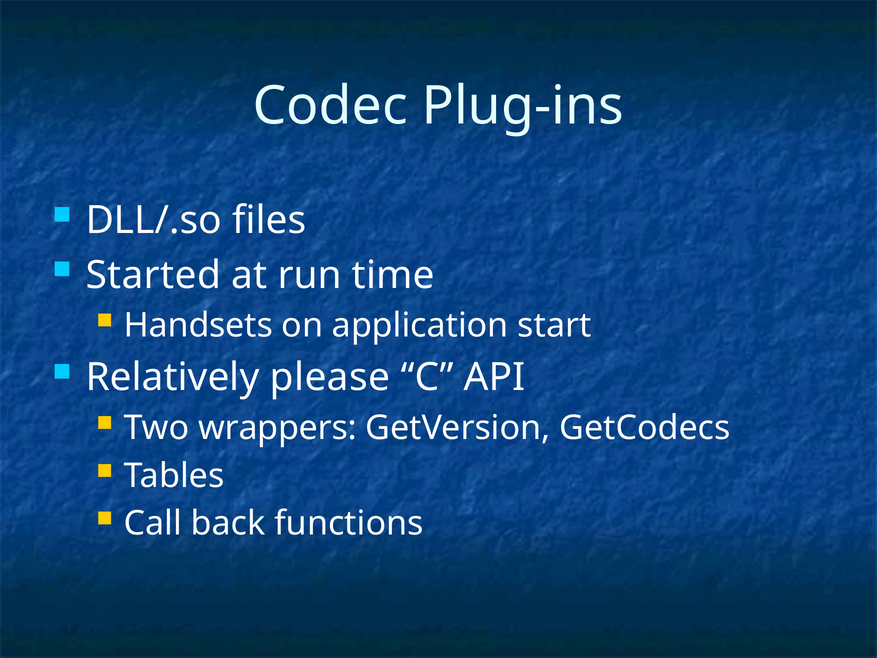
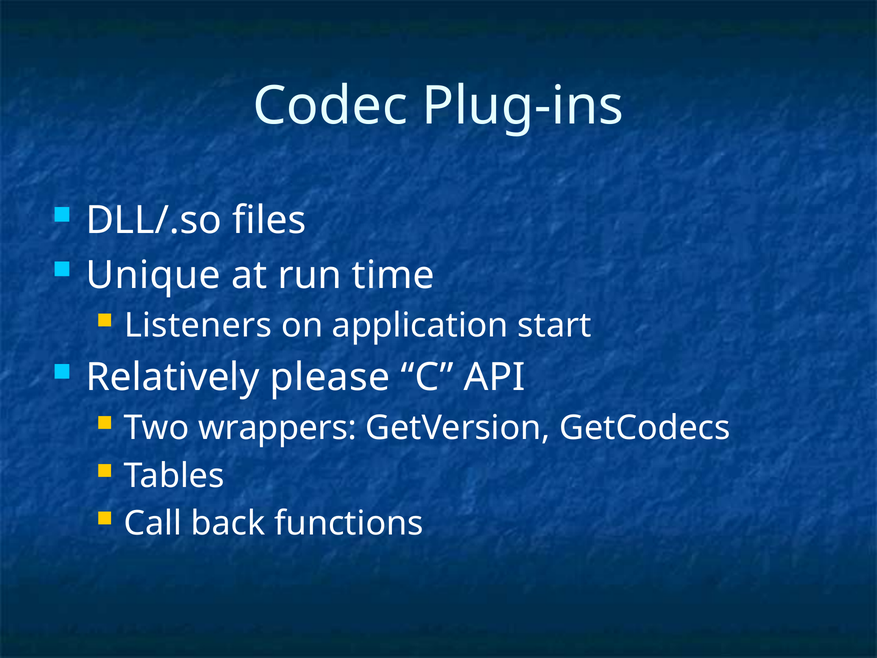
Started: Started -> Unique
Handsets: Handsets -> Listeners
